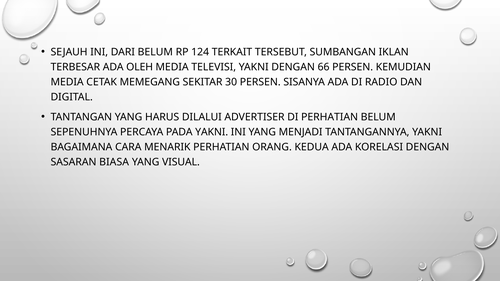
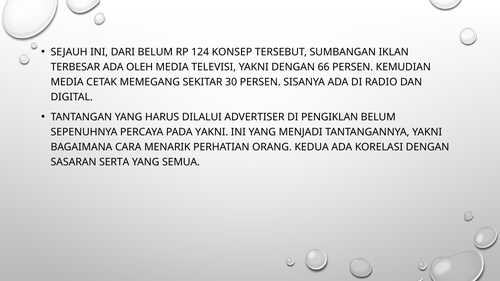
TERKAIT: TERKAIT -> KONSEP
DI PERHATIAN: PERHATIAN -> PENGIKLAN
BIASA: BIASA -> SERTA
VISUAL: VISUAL -> SEMUA
